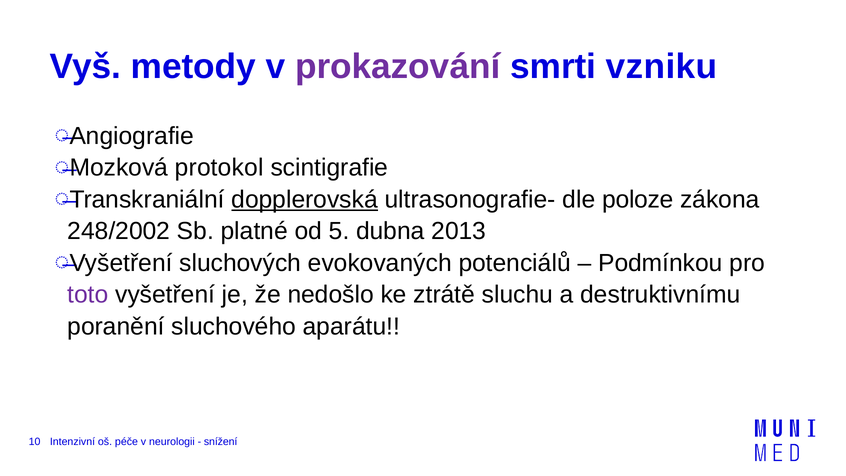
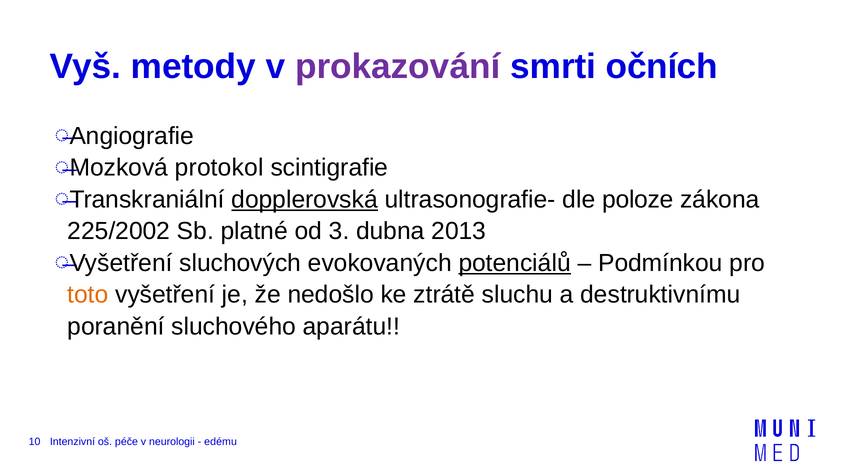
vzniku: vzniku -> očních
248/2002: 248/2002 -> 225/2002
5: 5 -> 3
potenciálů underline: none -> present
toto colour: purple -> orange
snížení: snížení -> edému
